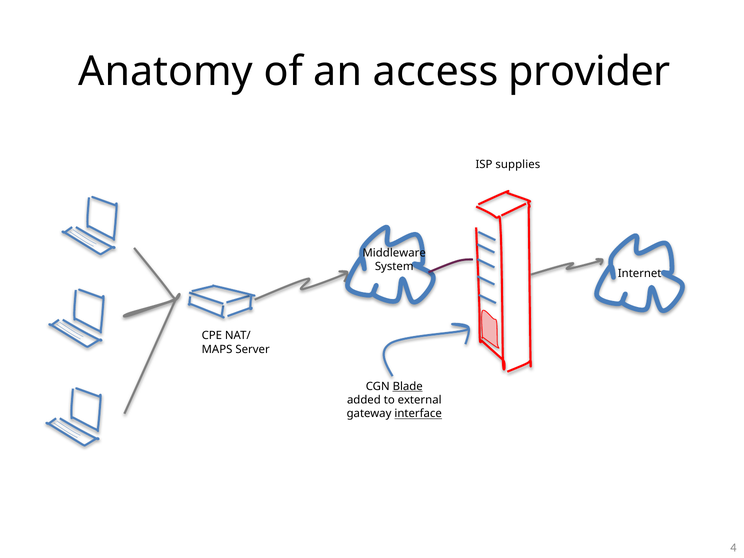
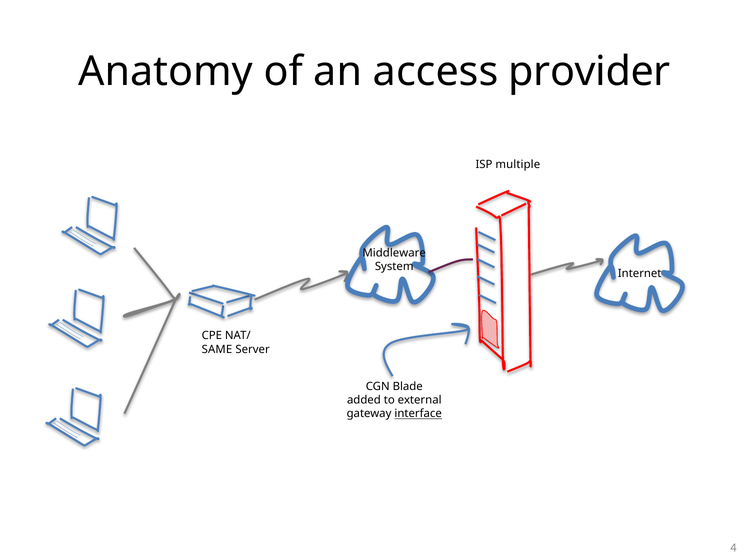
supplies: supplies -> multiple
MAPS: MAPS -> SAME
Blade underline: present -> none
